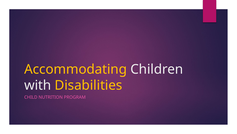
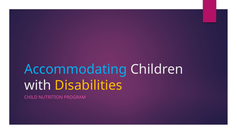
Accommodating colour: yellow -> light blue
